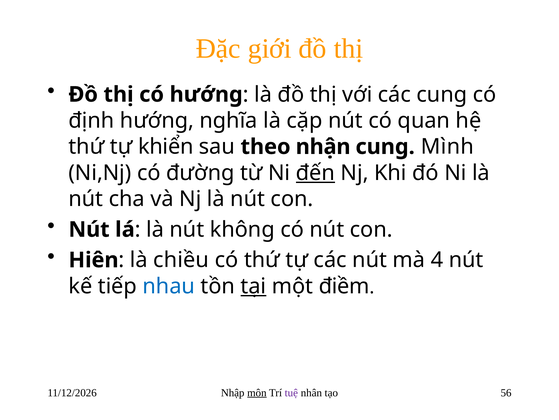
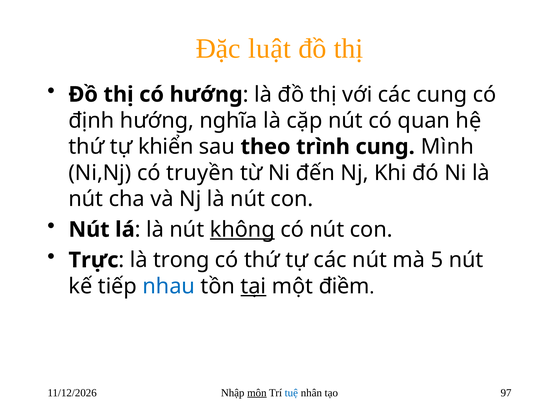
giới: giới -> luật
nhận: nhận -> trình
đường: đường -> truyền
đến underline: present -> none
không underline: none -> present
Hiên: Hiên -> Trực
chiều: chiều -> trong
4: 4 -> 5
tuệ colour: purple -> blue
56: 56 -> 97
